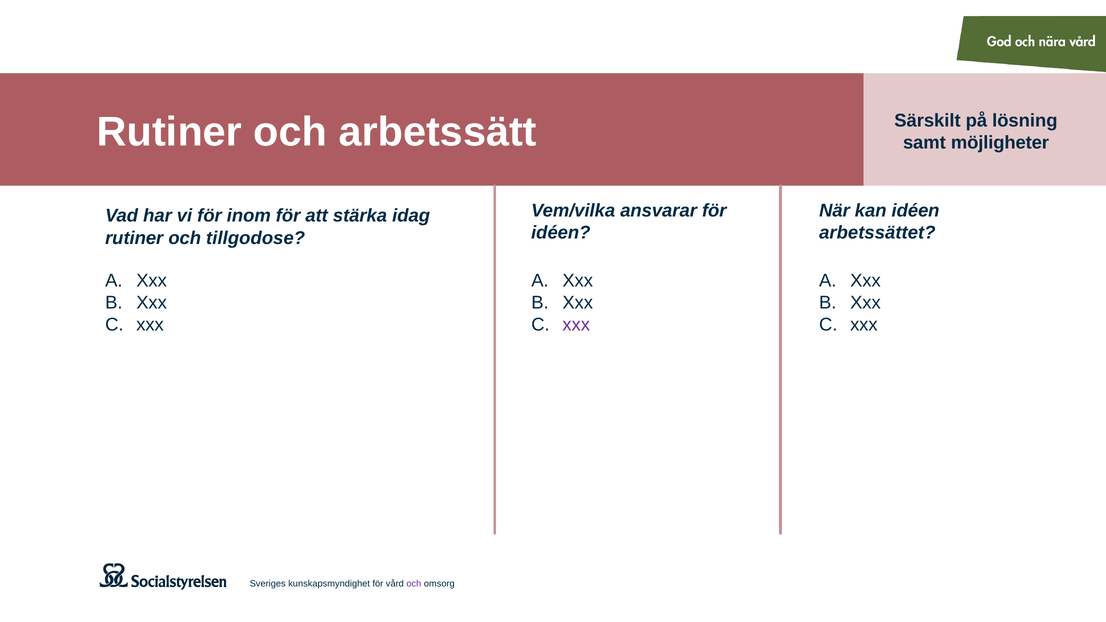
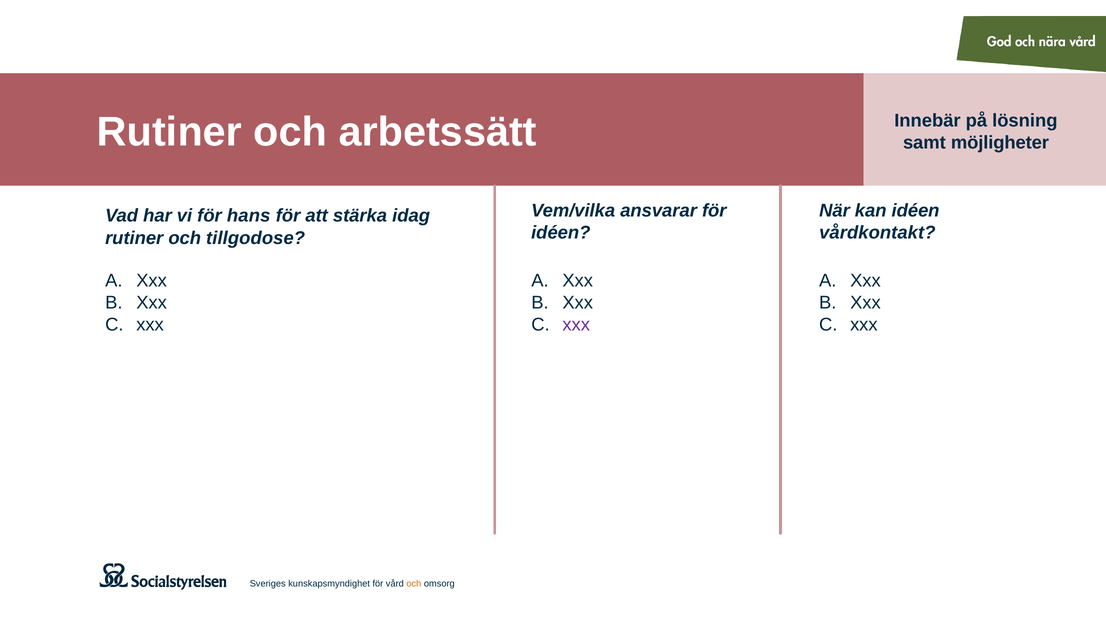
Särskilt: Särskilt -> Innebär
inom: inom -> hans
arbetssättet: arbetssättet -> vårdkontakt
och at (414, 584) colour: purple -> orange
